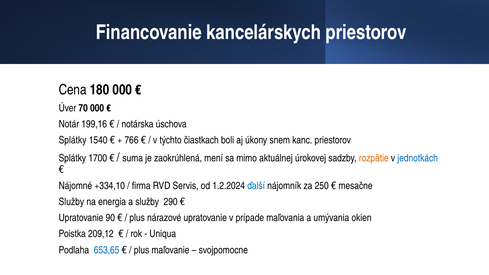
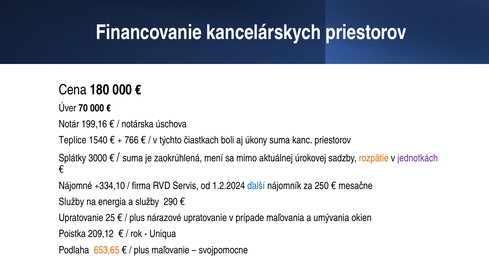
Splátky at (73, 140): Splátky -> Teplice
úkony snem: snem -> suma
1700: 1700 -> 3000
jednotkách colour: blue -> purple
90: 90 -> 25
653,65 colour: blue -> orange
